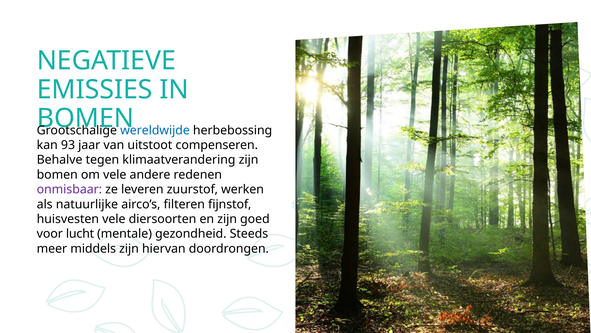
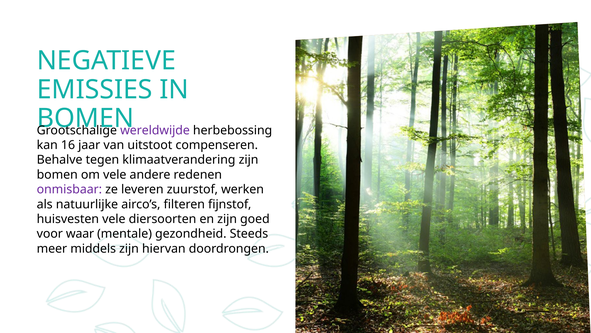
wereldwijde colour: blue -> purple
93: 93 -> 16
lucht: lucht -> waar
